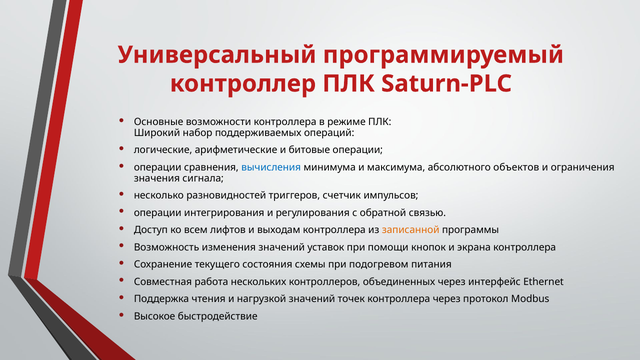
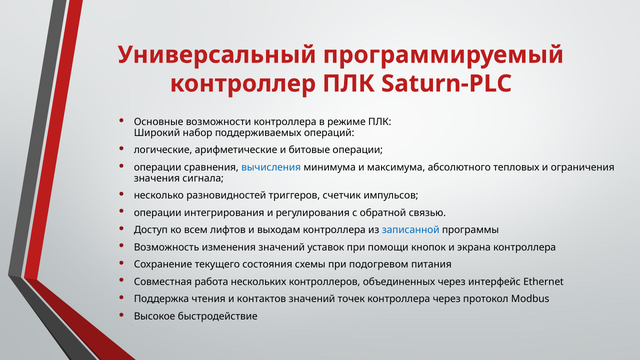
объектов: объектов -> тепловых
записанной colour: orange -> blue
нагрузкой: нагрузкой -> контактов
